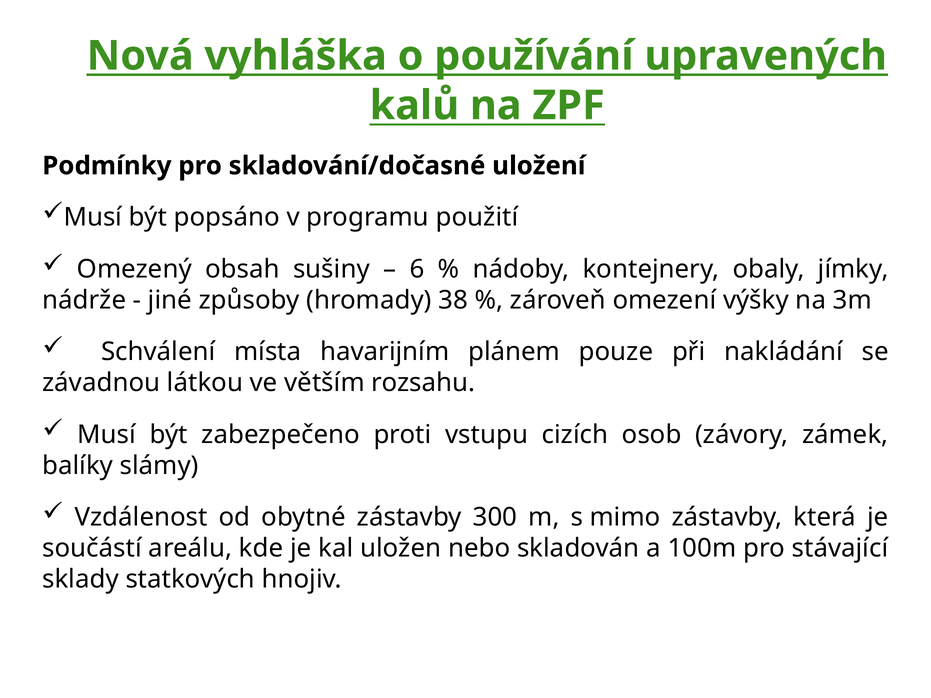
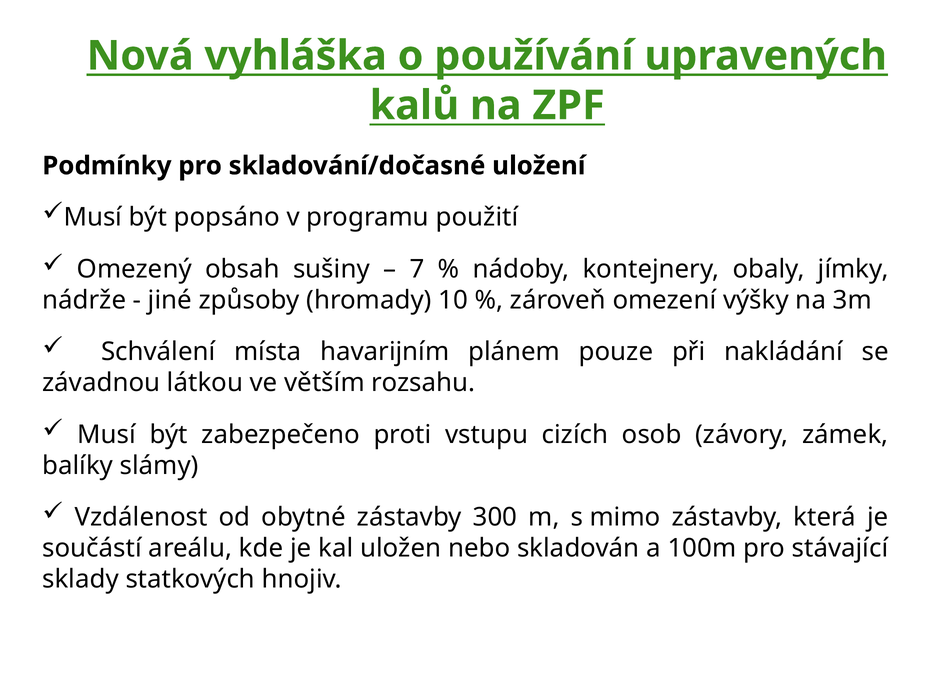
6: 6 -> 7
38: 38 -> 10
